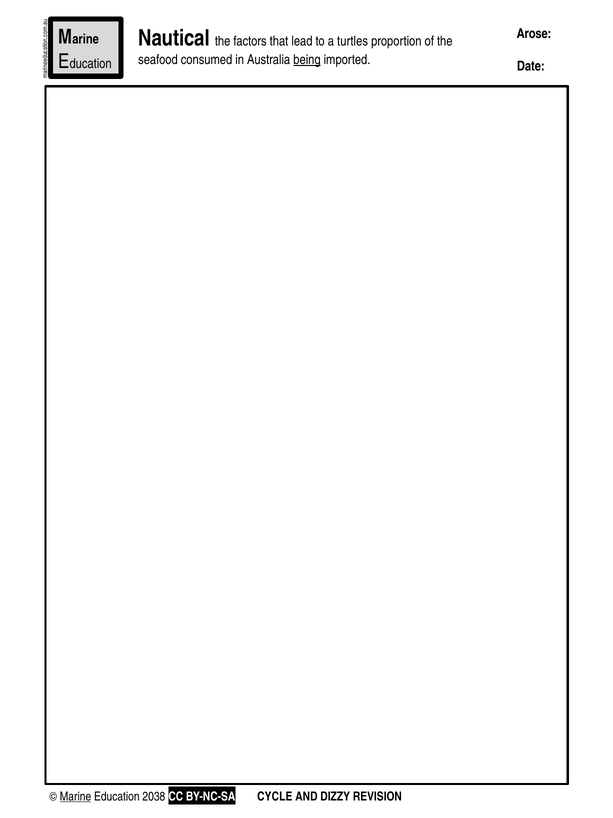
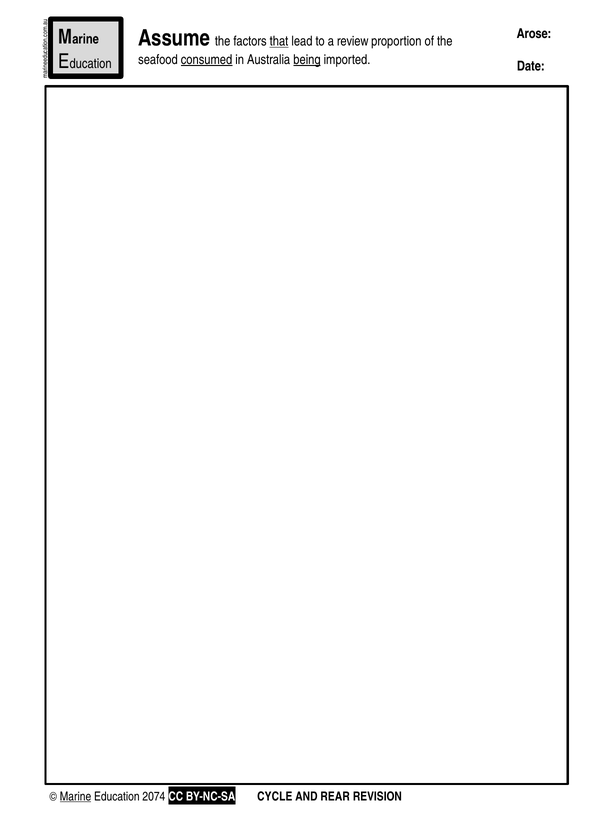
Nautical: Nautical -> Assume
that underline: none -> present
turtles: turtles -> review
consumed underline: none -> present
2038: 2038 -> 2074
DIZZY: DIZZY -> REAR
